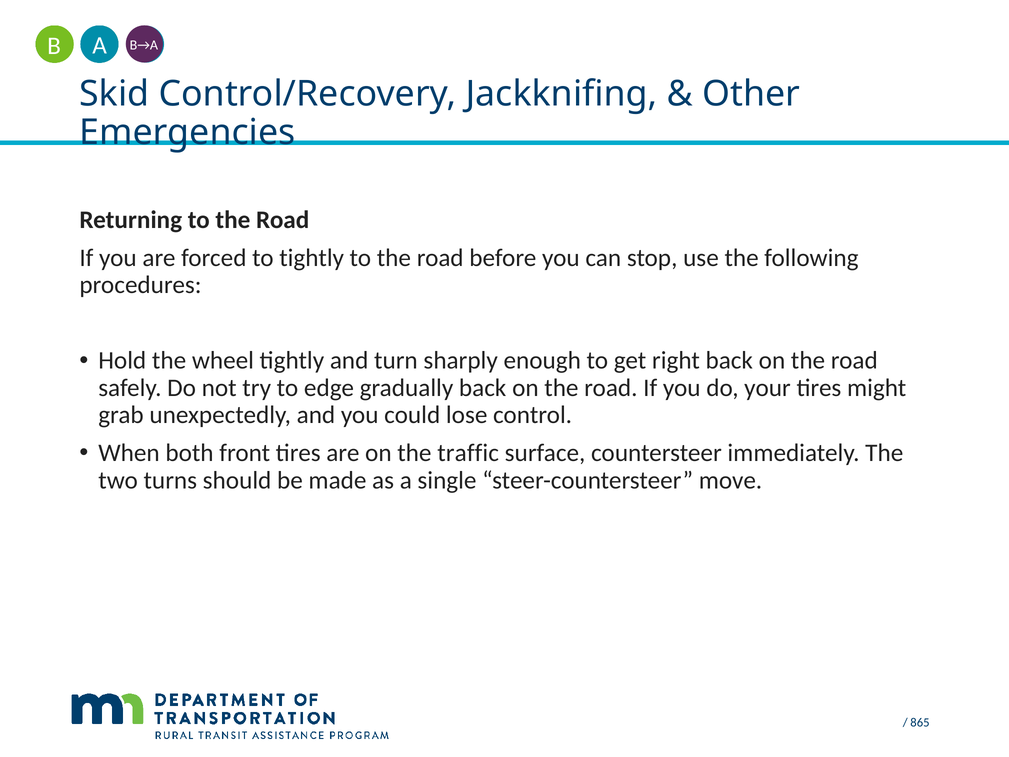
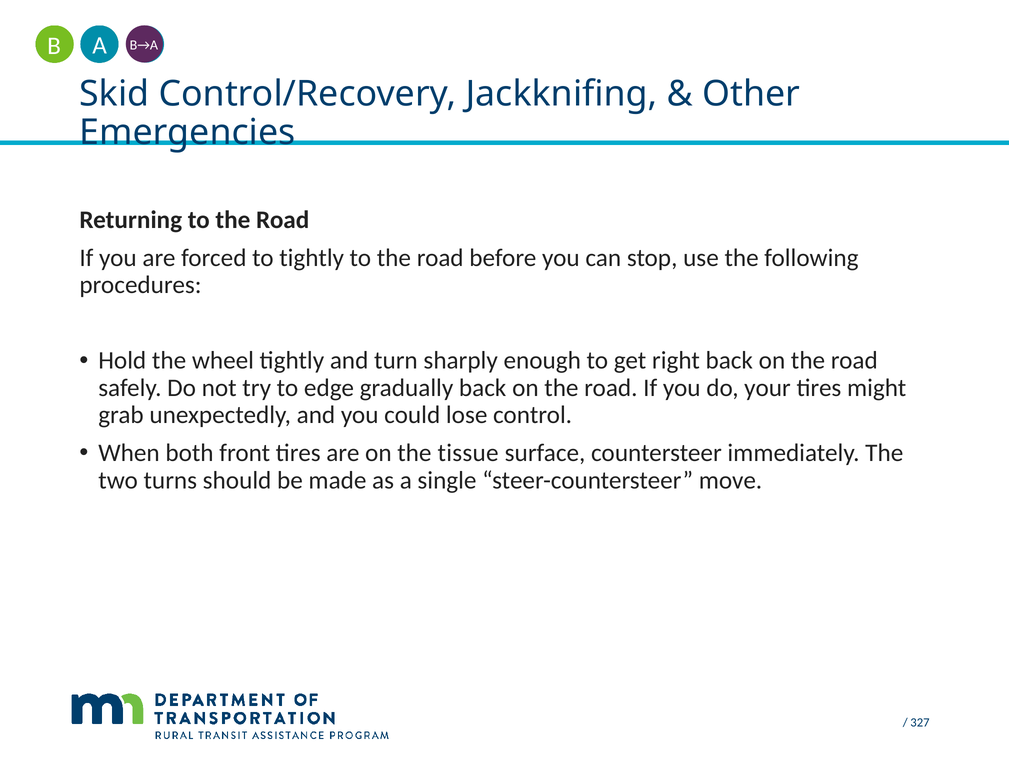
traffic: traffic -> tissue
865: 865 -> 327
